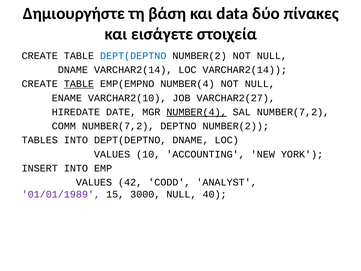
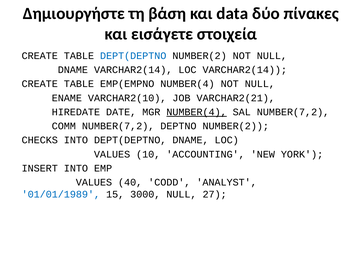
TABLE at (79, 84) underline: present -> none
VARCHAR2(27: VARCHAR2(27 -> VARCHAR2(21
TABLES: TABLES -> CHECKS
42: 42 -> 40
01/01/1989 colour: purple -> blue
40: 40 -> 27
